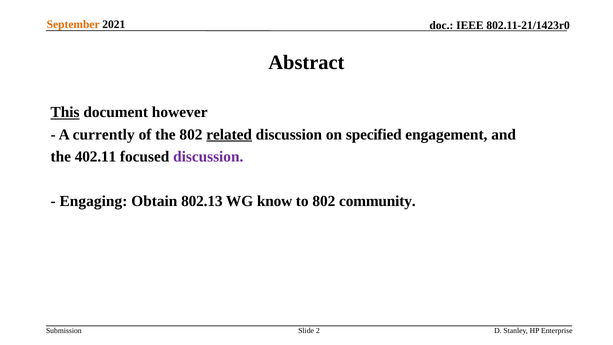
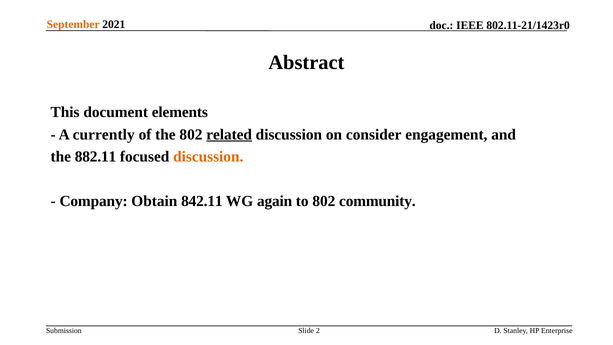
This underline: present -> none
however: however -> elements
specified: specified -> consider
402.11: 402.11 -> 882.11
discussion at (208, 157) colour: purple -> orange
Engaging: Engaging -> Company
802.13: 802.13 -> 842.11
know: know -> again
